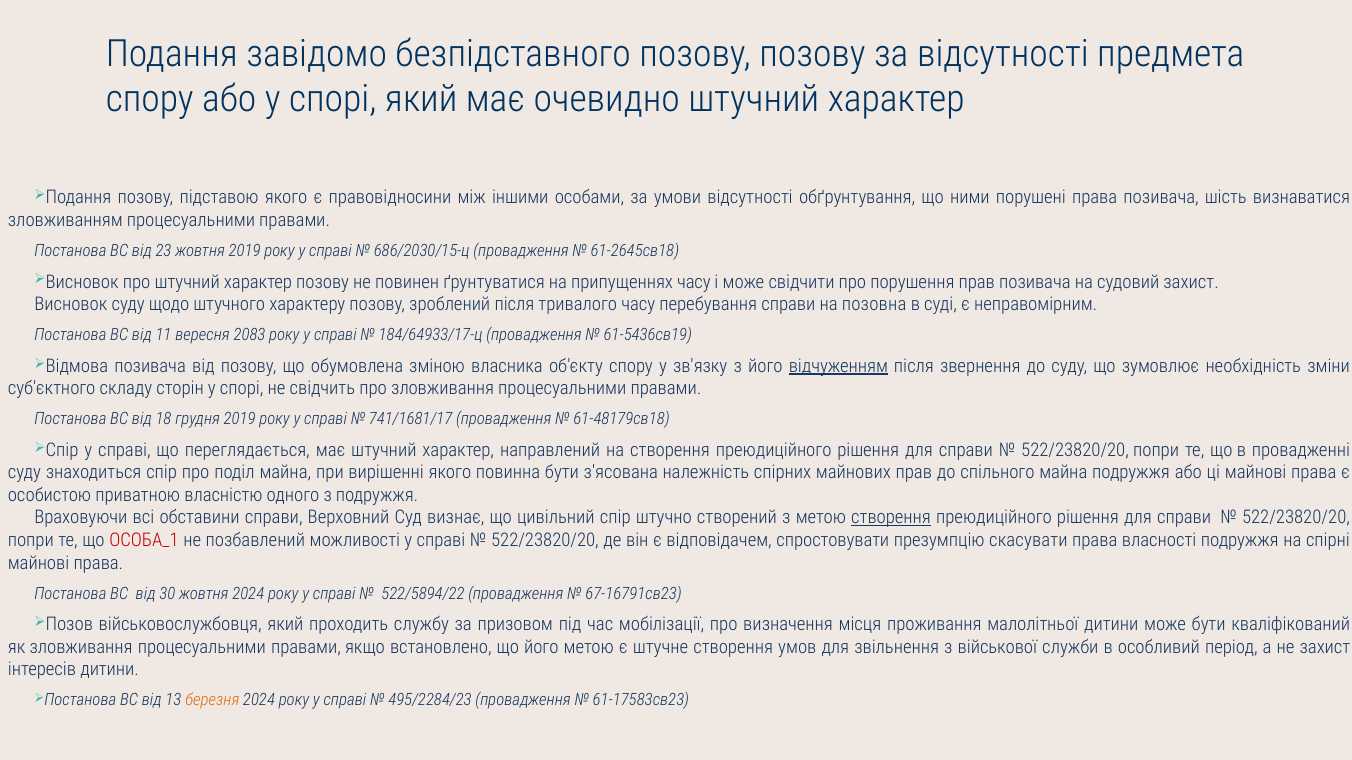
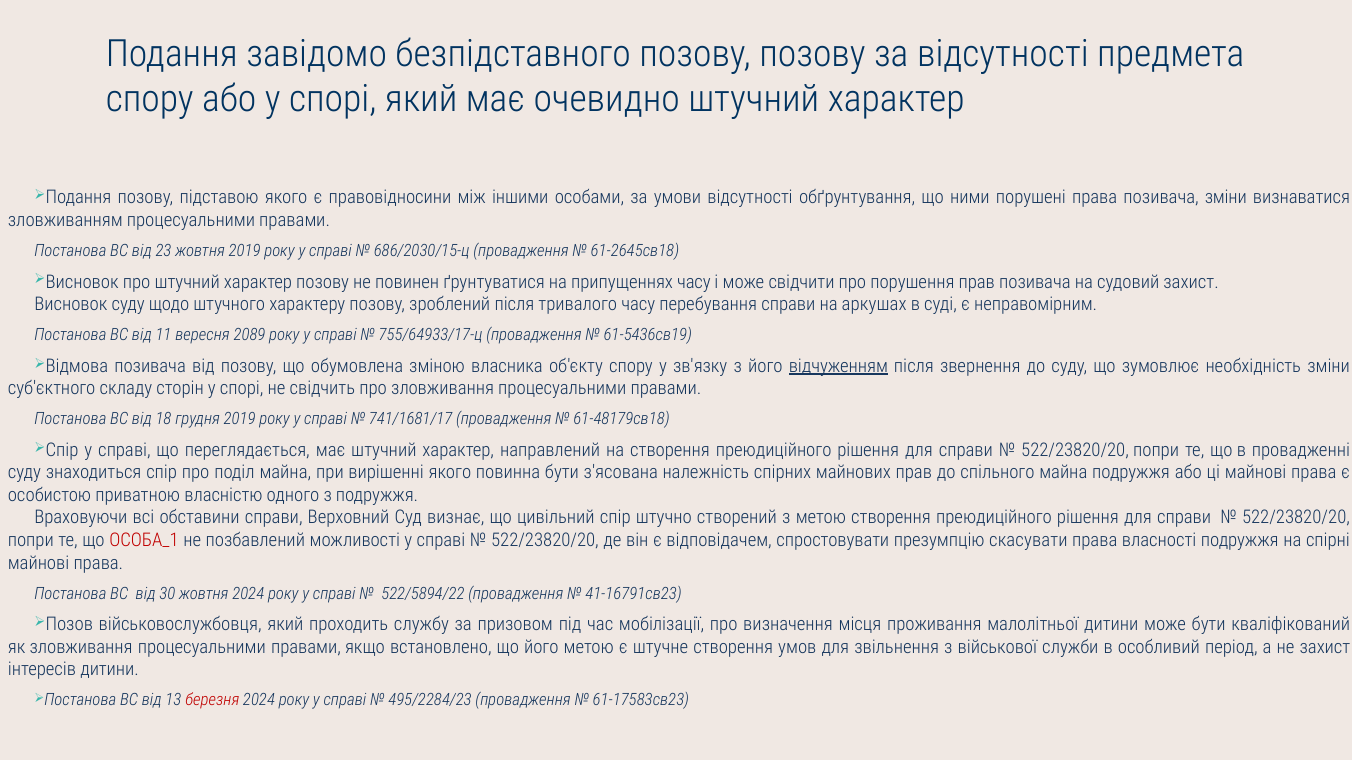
позивача шість: шість -> зміни
позовна: позовна -> аркушах
2083: 2083 -> 2089
184/64933/17-ц: 184/64933/17-ц -> 755/64933/17-ц
створення at (891, 518) underline: present -> none
67-16791св23: 67-16791св23 -> 41-16791св23
березня colour: orange -> red
